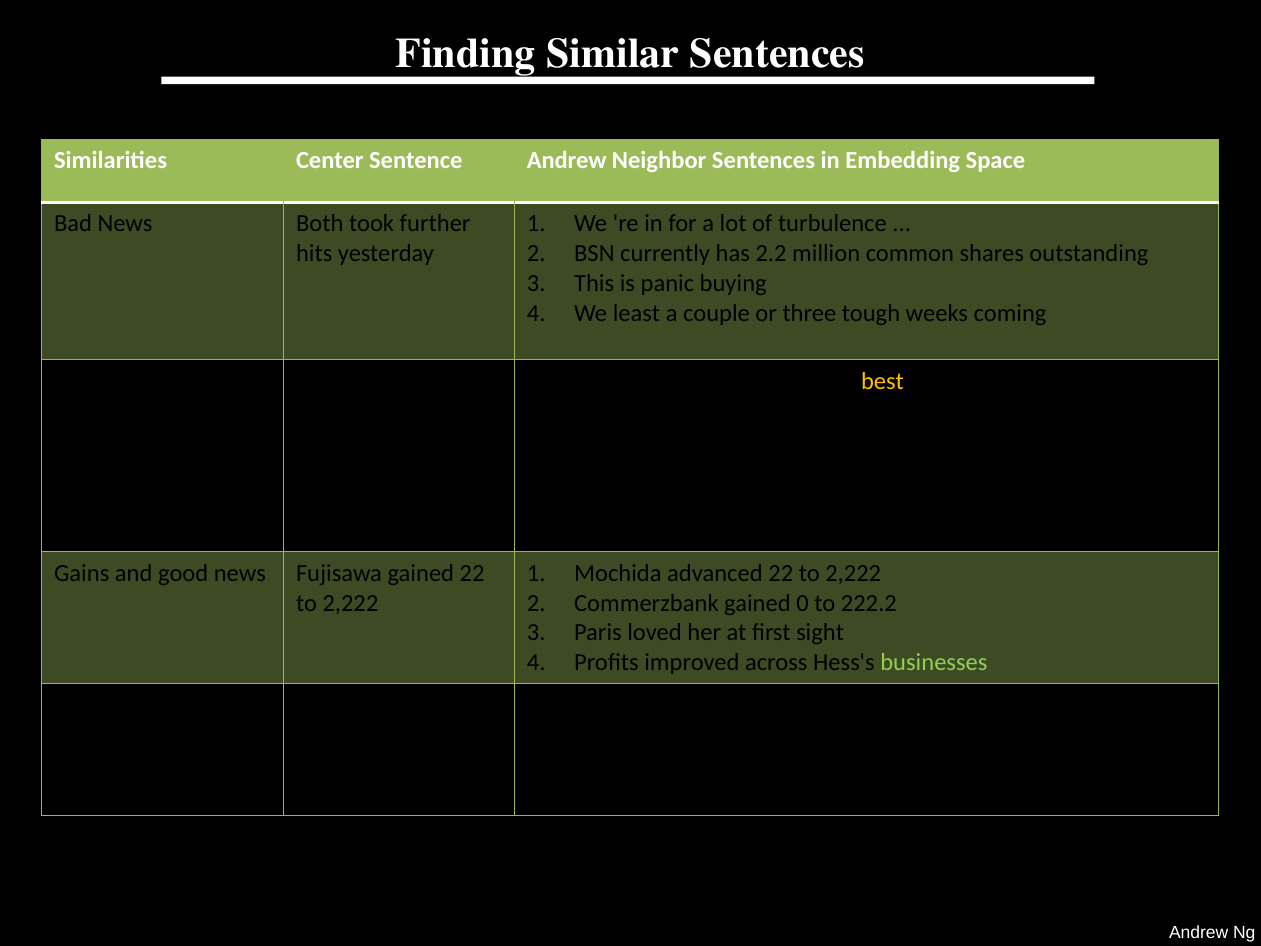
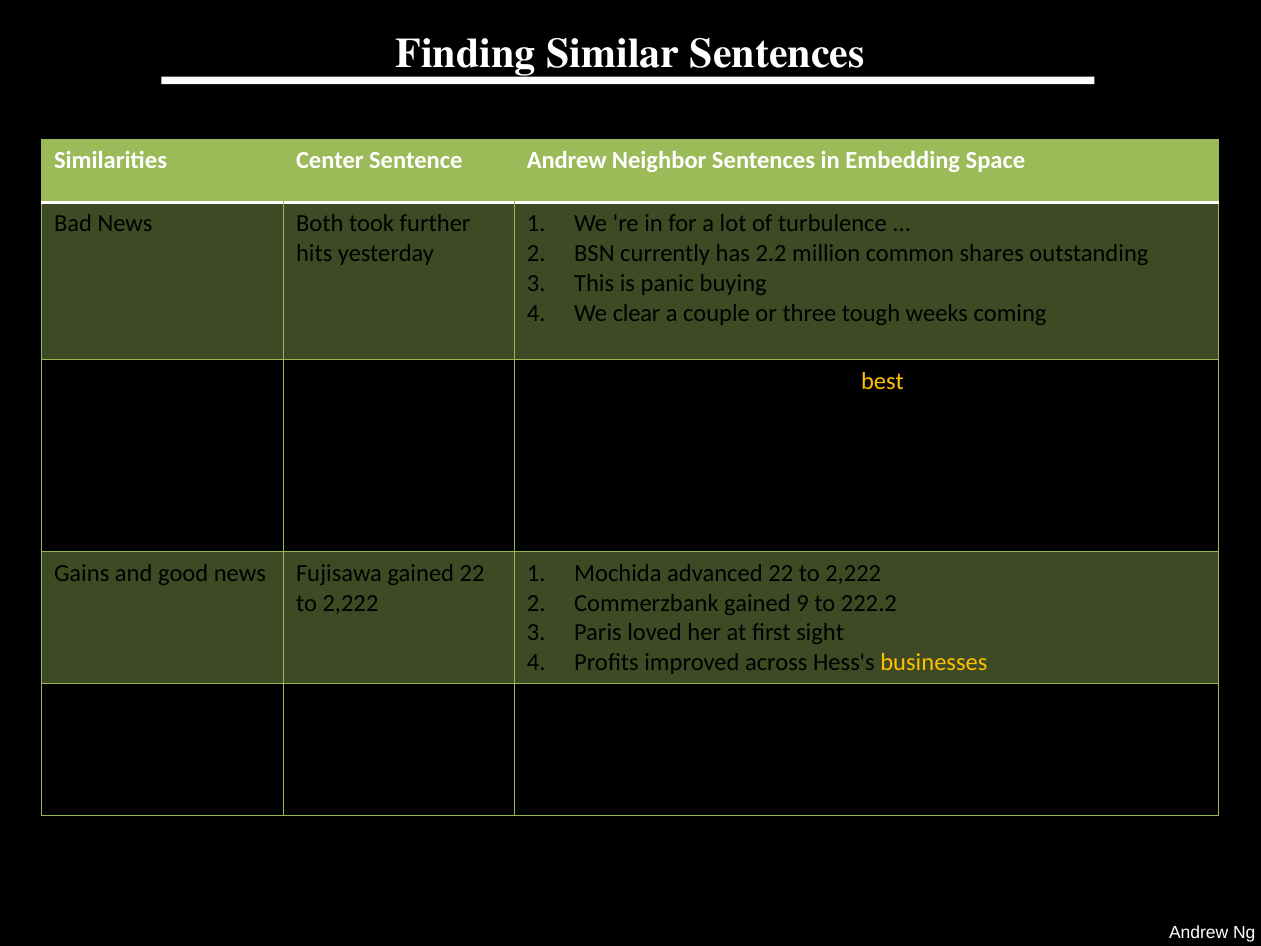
least: least -> clear
0: 0 -> 9
businesses colour: light green -> yellow
